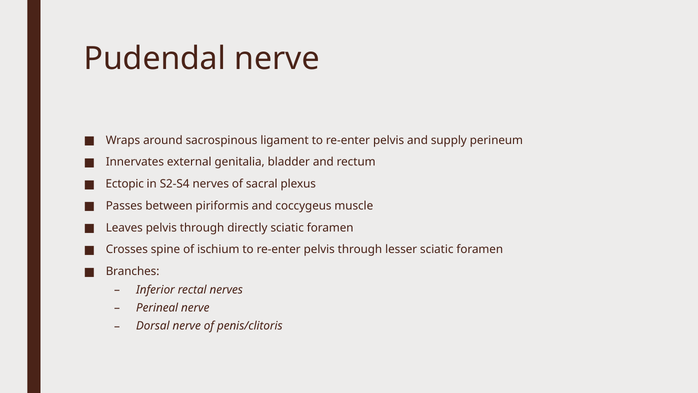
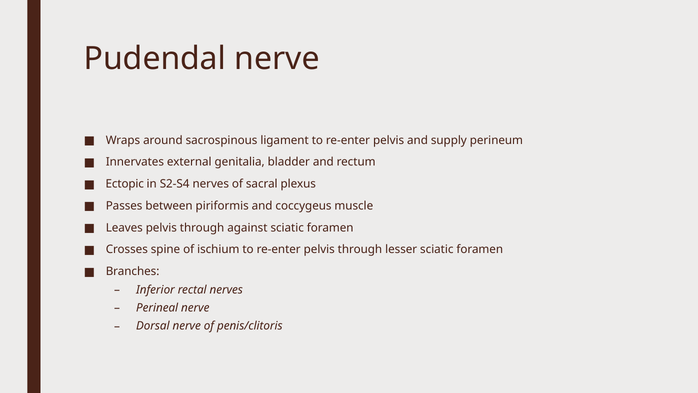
directly: directly -> against
